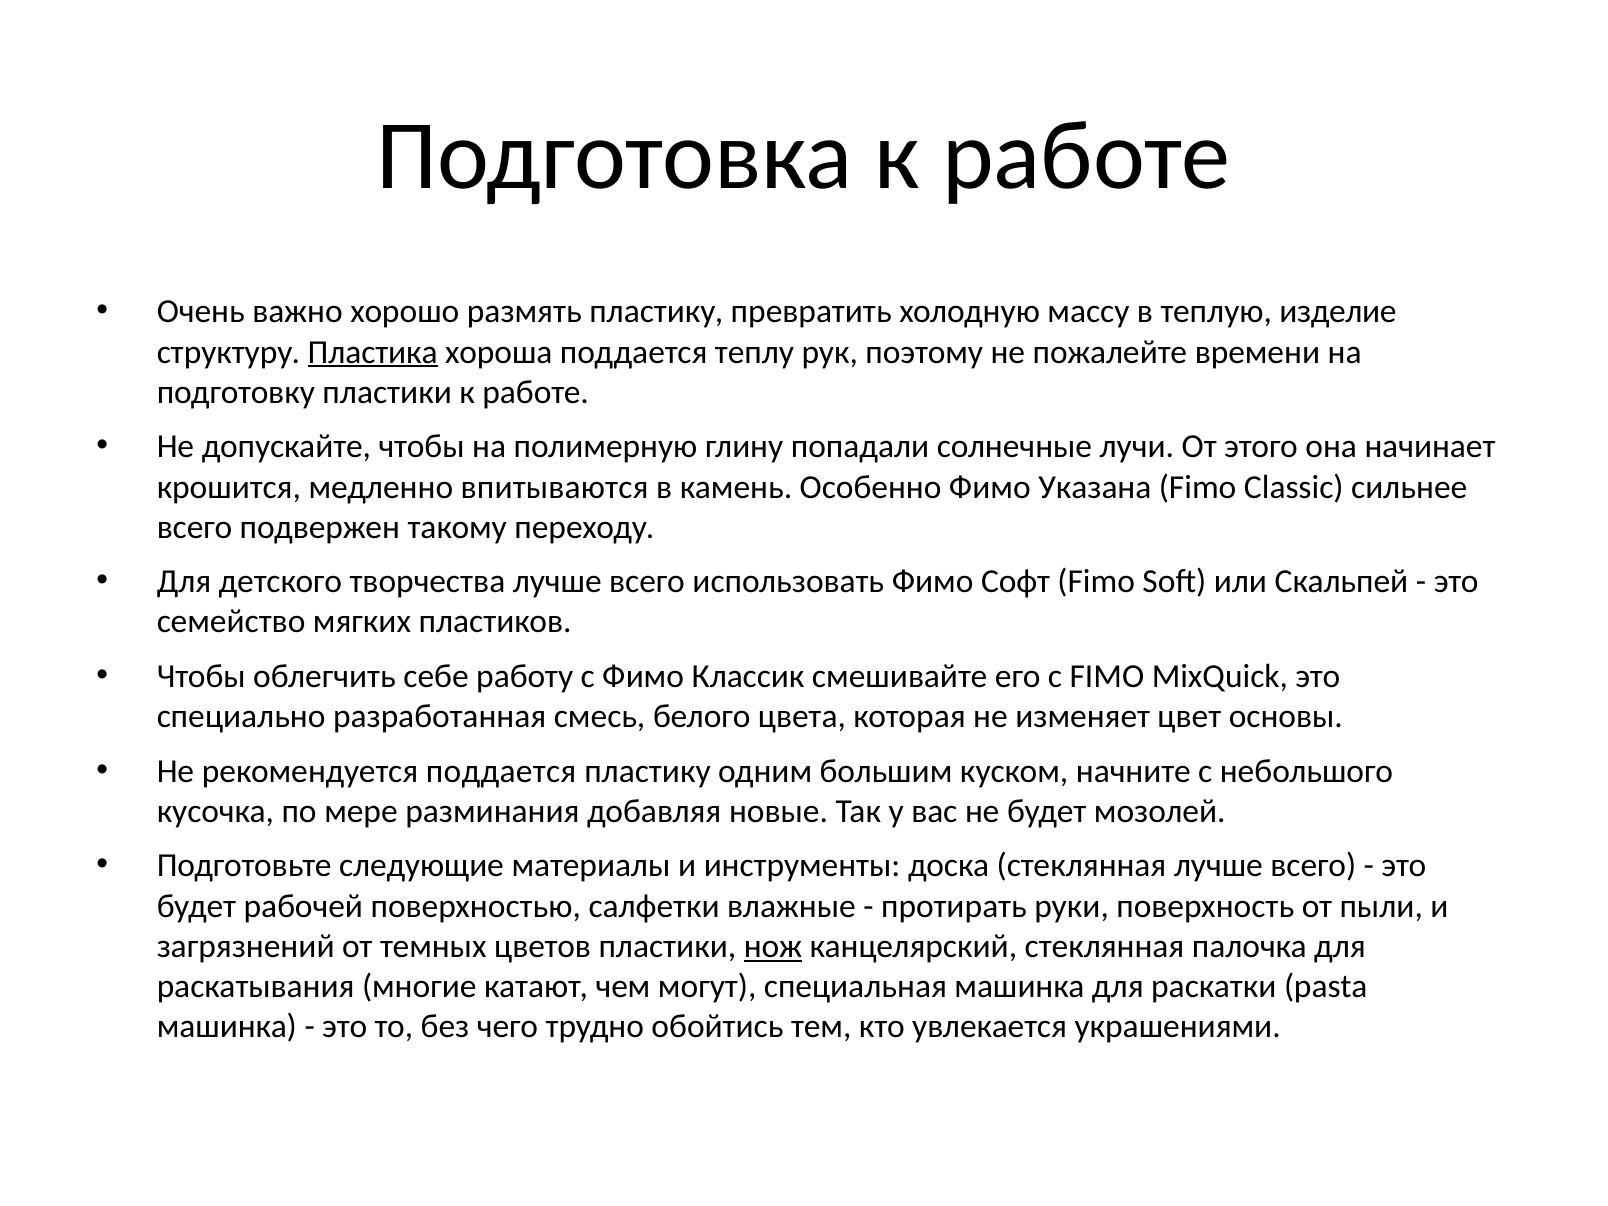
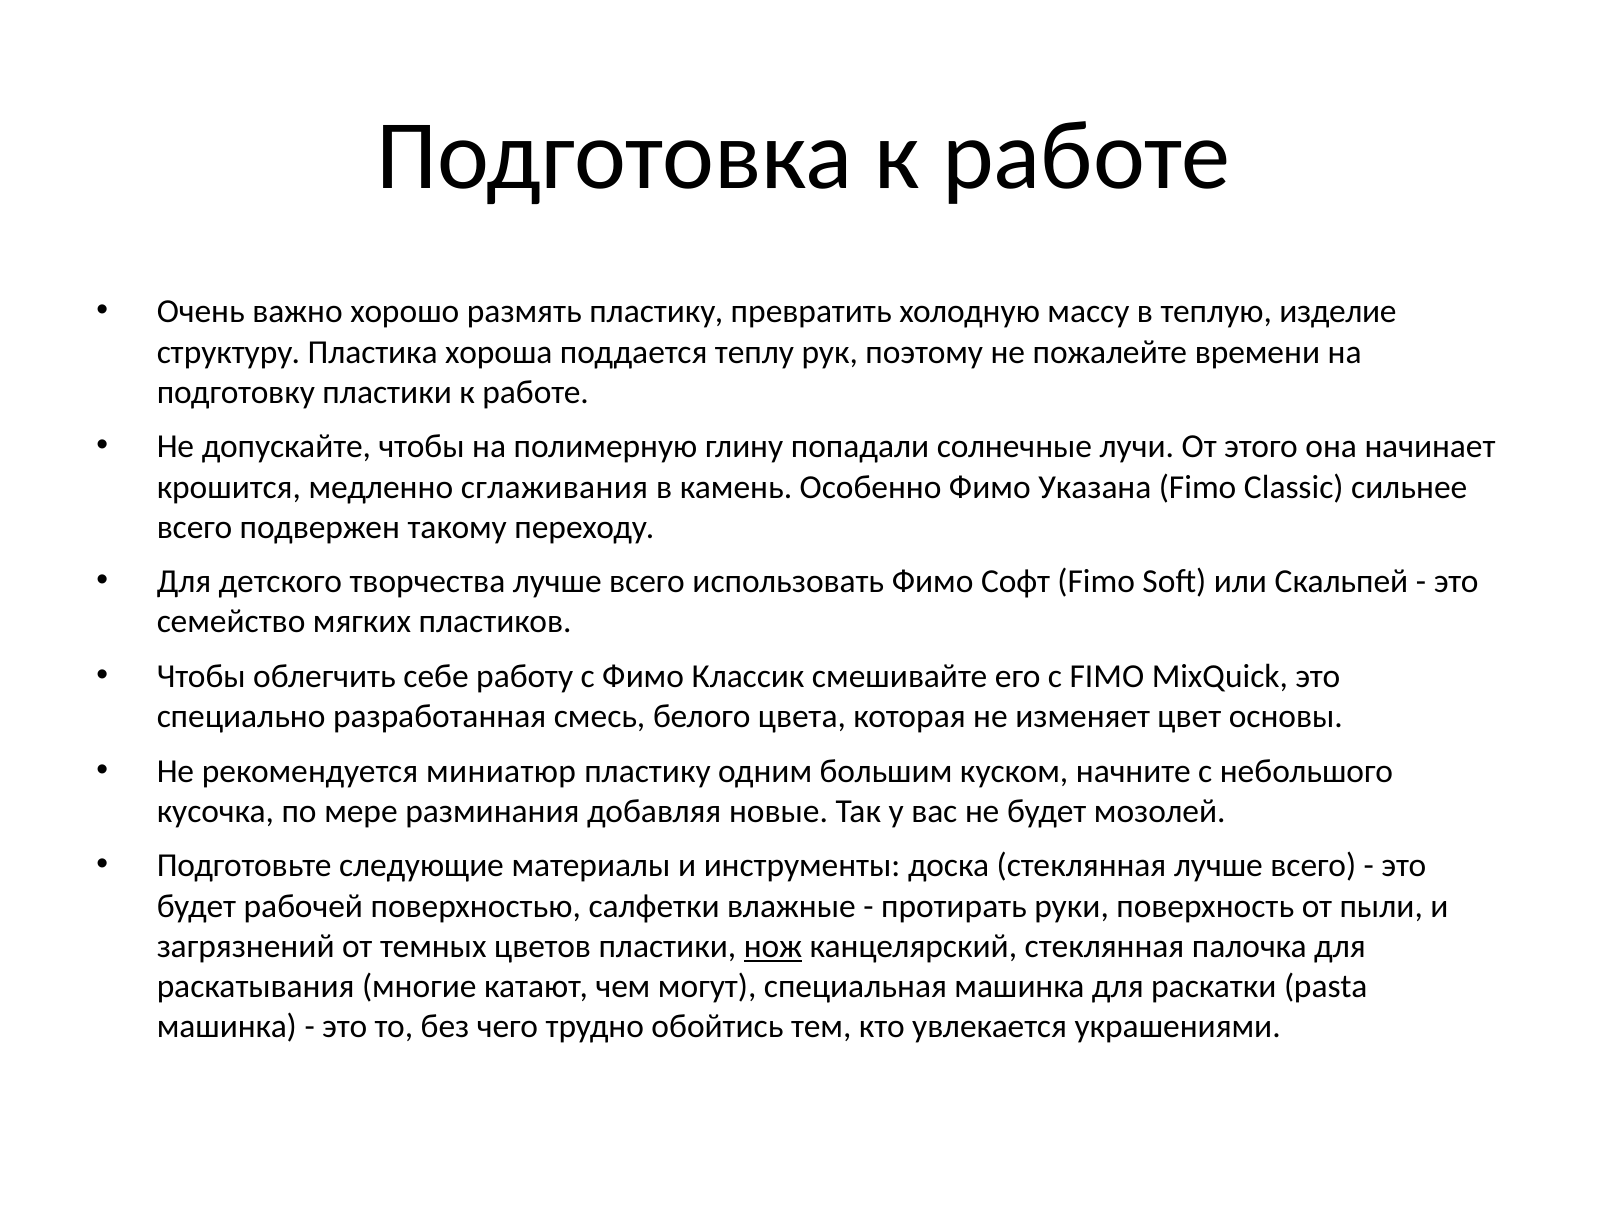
Пластика underline: present -> none
впитываются: впитываются -> сглаживания
рекомендуется поддается: поддается -> миниатюр
